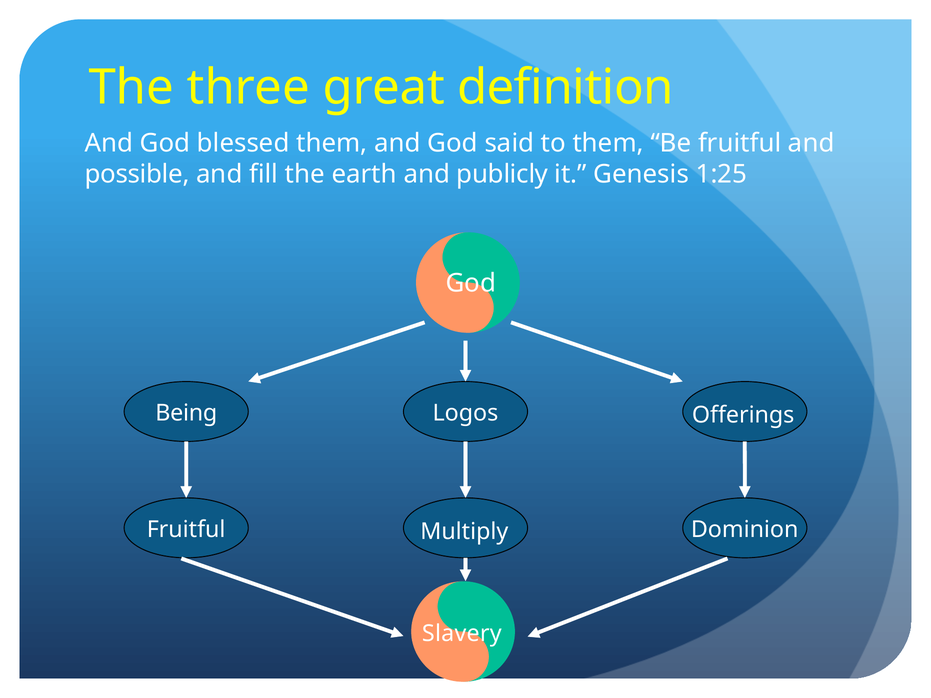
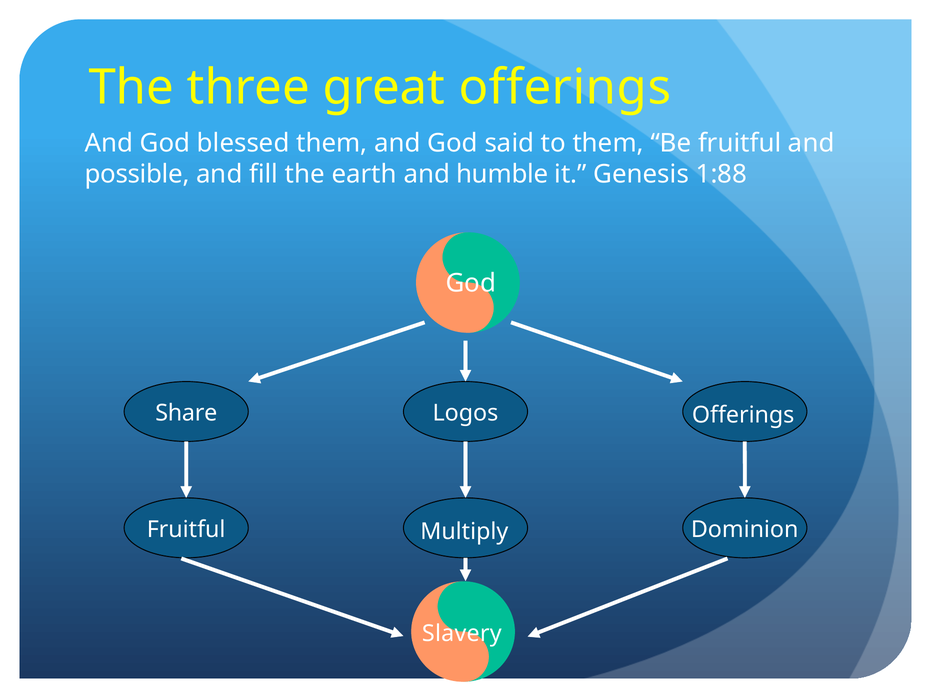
great definition: definition -> offerings
publicly: publicly -> humble
1:25: 1:25 -> 1:88
Being: Being -> Share
